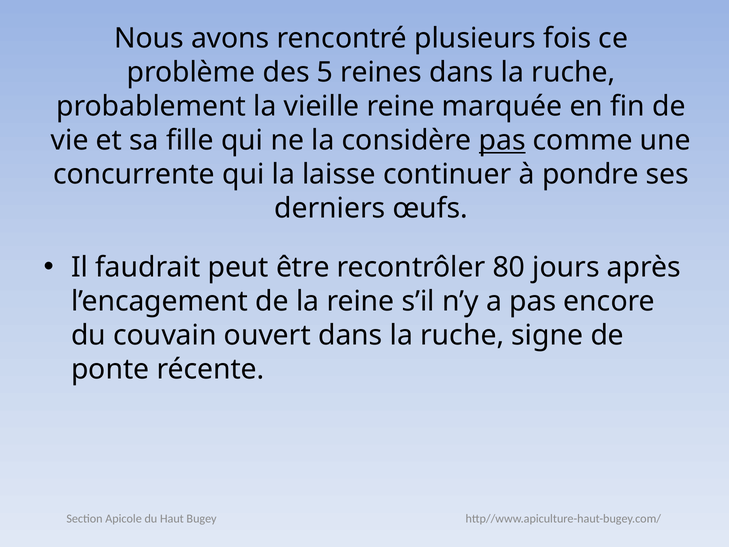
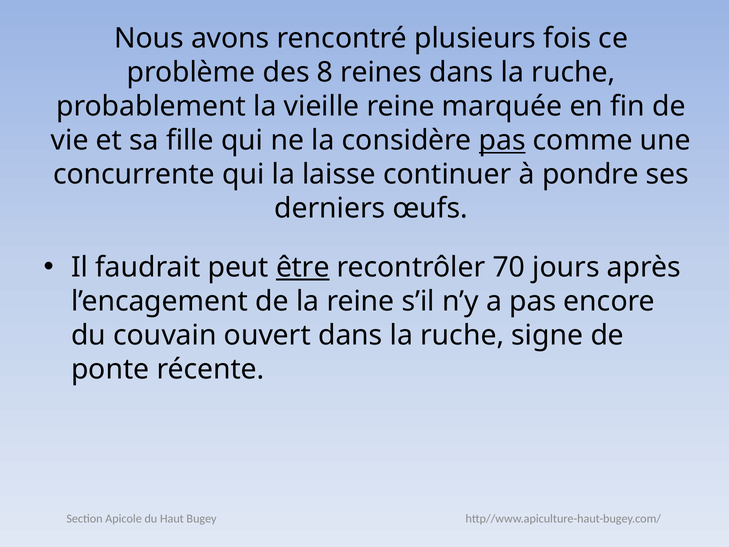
5: 5 -> 8
être underline: none -> present
80: 80 -> 70
